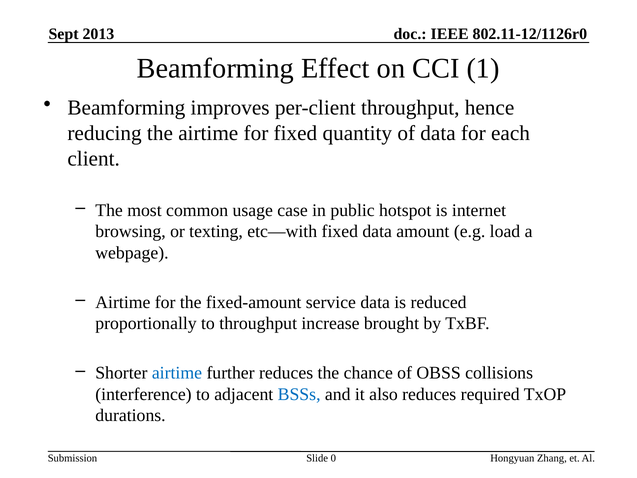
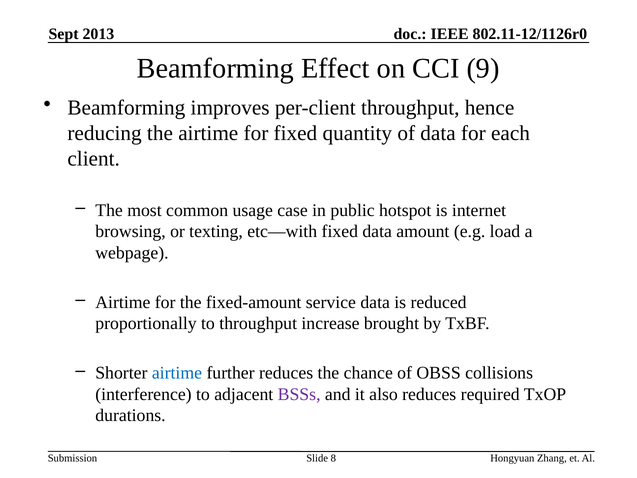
1: 1 -> 9
BSSs colour: blue -> purple
0: 0 -> 8
